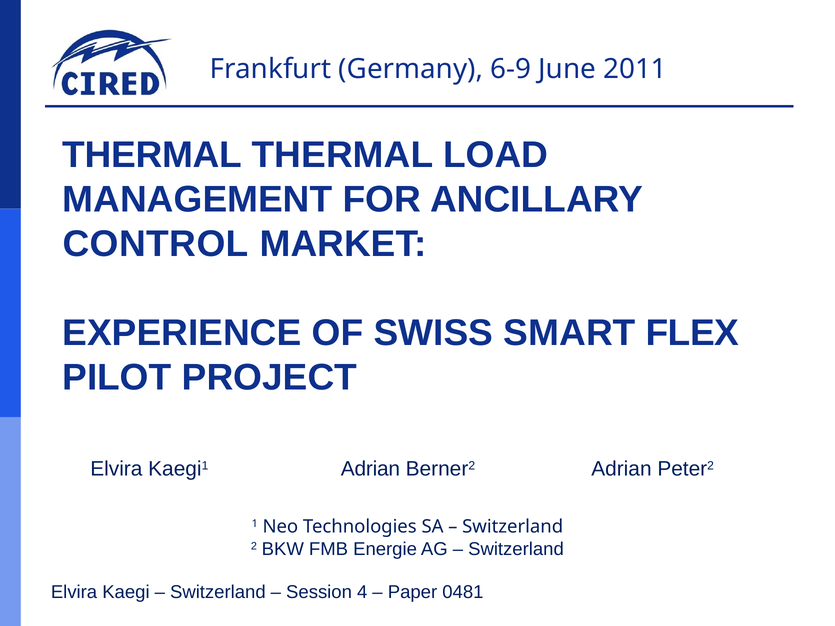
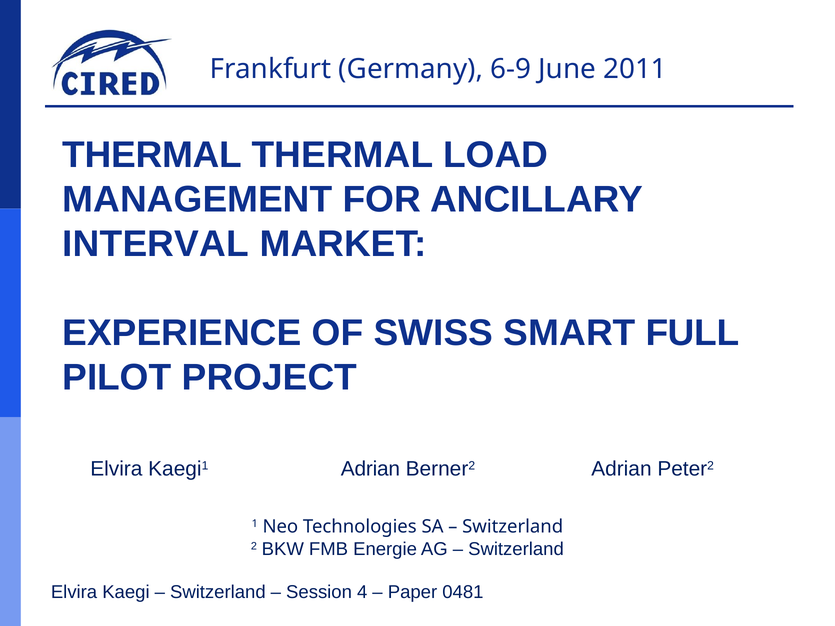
CONTROL: CONTROL -> INTERVAL
FLEX: FLEX -> FULL
